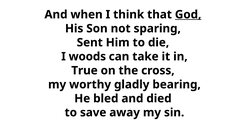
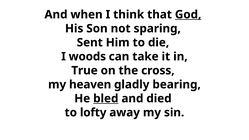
worthy: worthy -> heaven
bled underline: none -> present
save: save -> lofty
